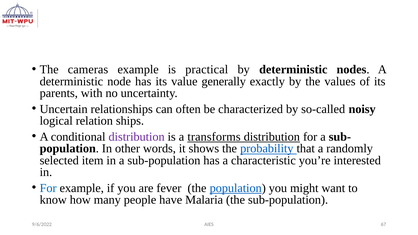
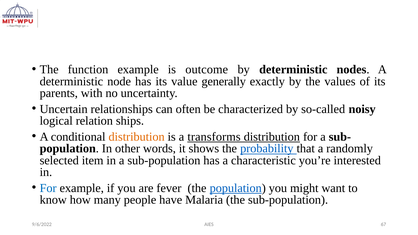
cameras: cameras -> function
practical: practical -> outcome
distribution at (137, 137) colour: purple -> orange
